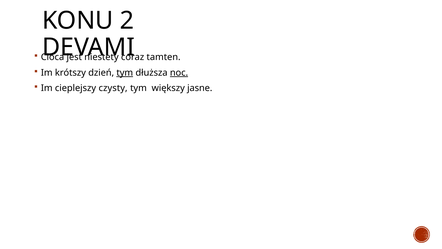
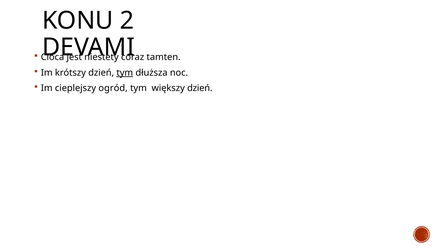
noc underline: present -> none
czysty: czysty -> ogród
większy jasne: jasne -> dzień
